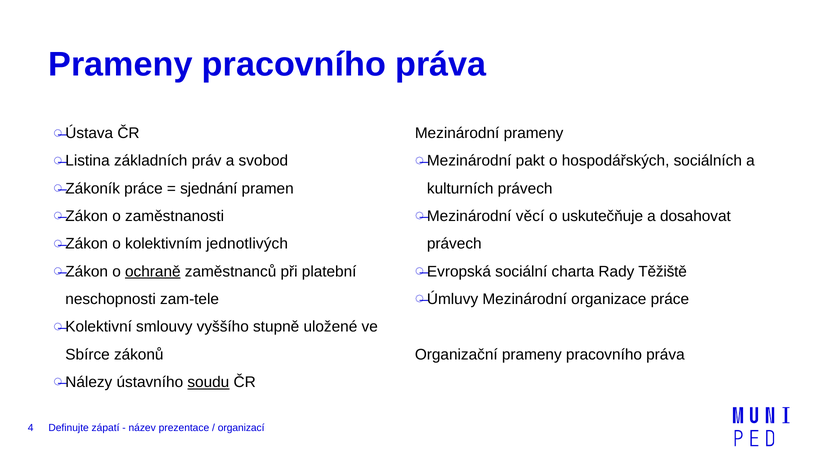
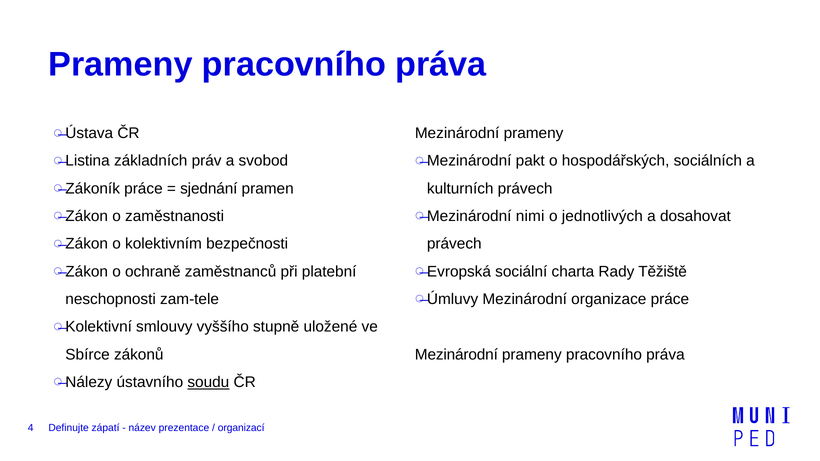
věcí: věcí -> nimi
uskutečňuje: uskutečňuje -> jednotlivých
jednotlivých: jednotlivých -> bezpečnosti
ochraně underline: present -> none
Organizační at (456, 355): Organizační -> Mezinárodní
